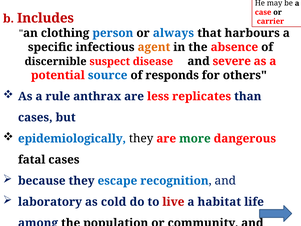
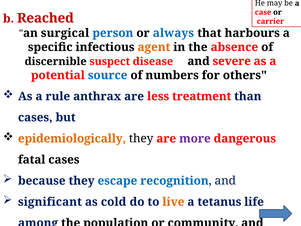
Includes: Includes -> Reached
clothing: clothing -> surgical
responds: responds -> numbers
replicates: replicates -> treatment
epidemiologically colour: blue -> orange
more colour: green -> purple
laboratory: laboratory -> significant
live colour: red -> orange
habitat: habitat -> tetanus
